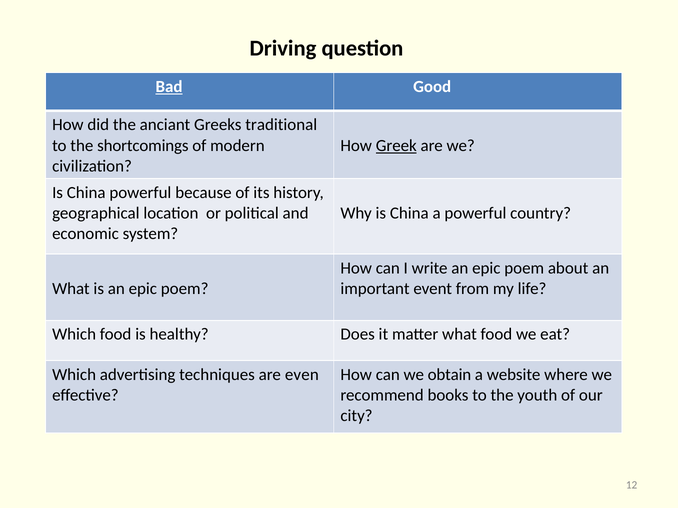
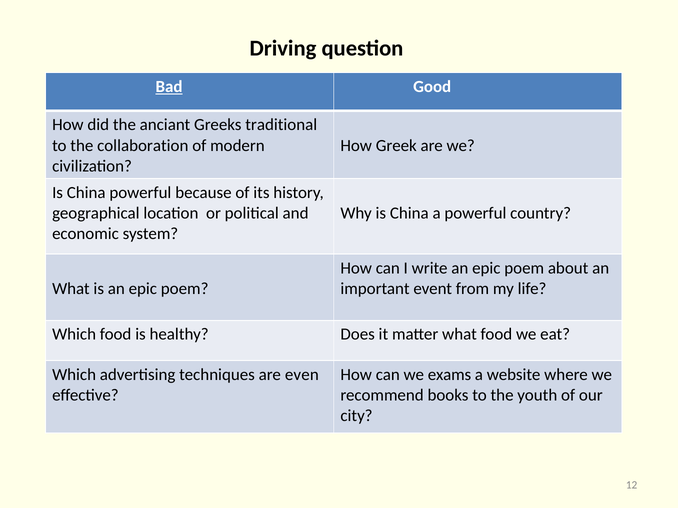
shortcomings: shortcomings -> collaboration
Greek underline: present -> none
obtain: obtain -> exams
